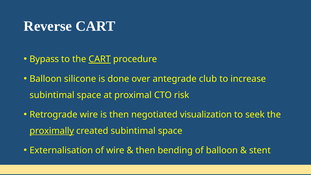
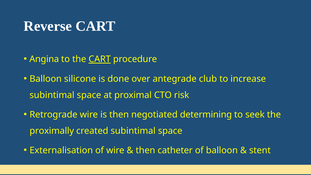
Bypass: Bypass -> Angina
visualization: visualization -> determining
proximally underline: present -> none
bending: bending -> catheter
